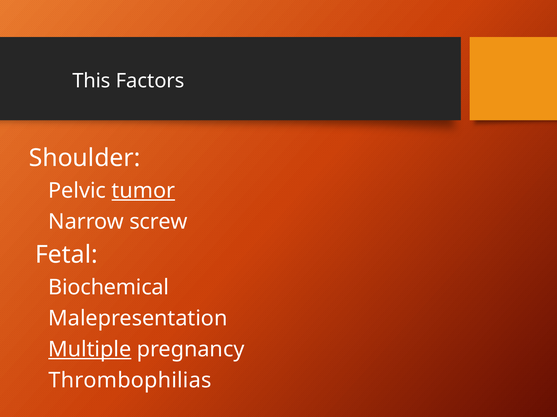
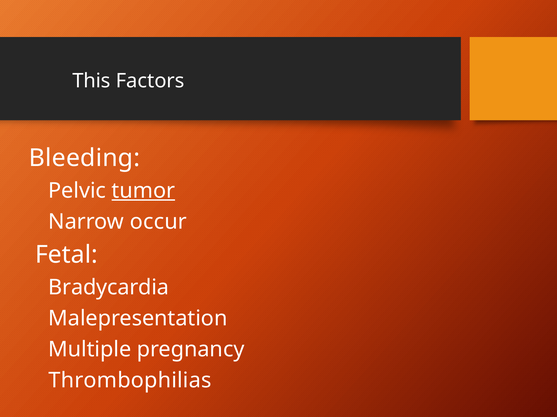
Shoulder: Shoulder -> Bleeding
screw: screw -> occur
Biochemical: Biochemical -> Bradycardia
Multiple underline: present -> none
